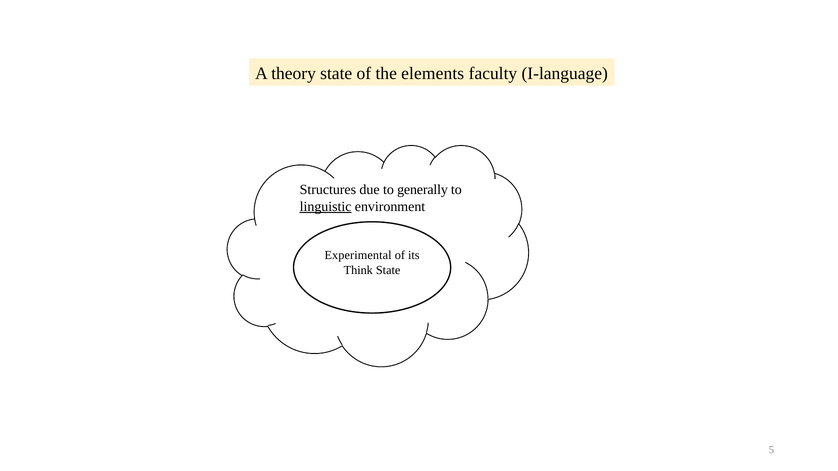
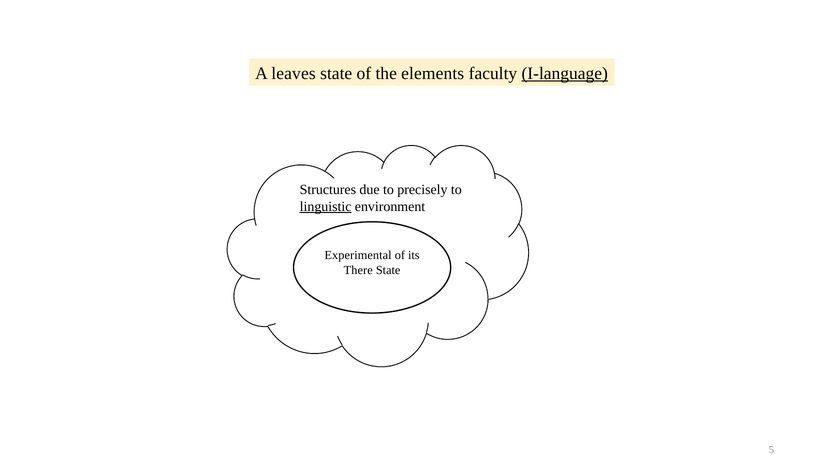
theory: theory -> leaves
I-language underline: none -> present
generally: generally -> precisely
Think: Think -> There
